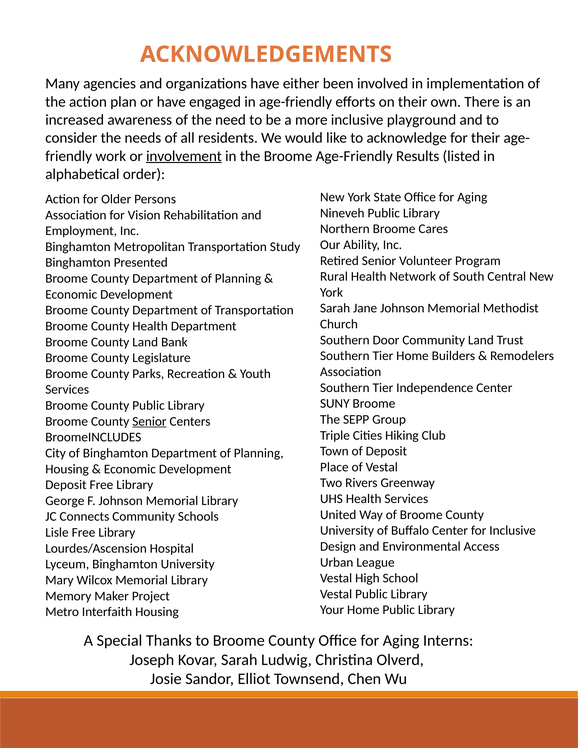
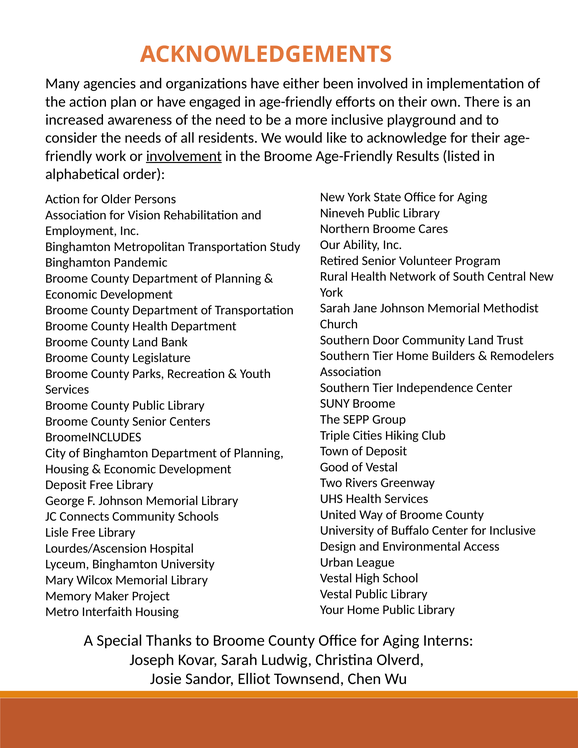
Presented: Presented -> Pandemic
Senior at (149, 421) underline: present -> none
Place: Place -> Good
